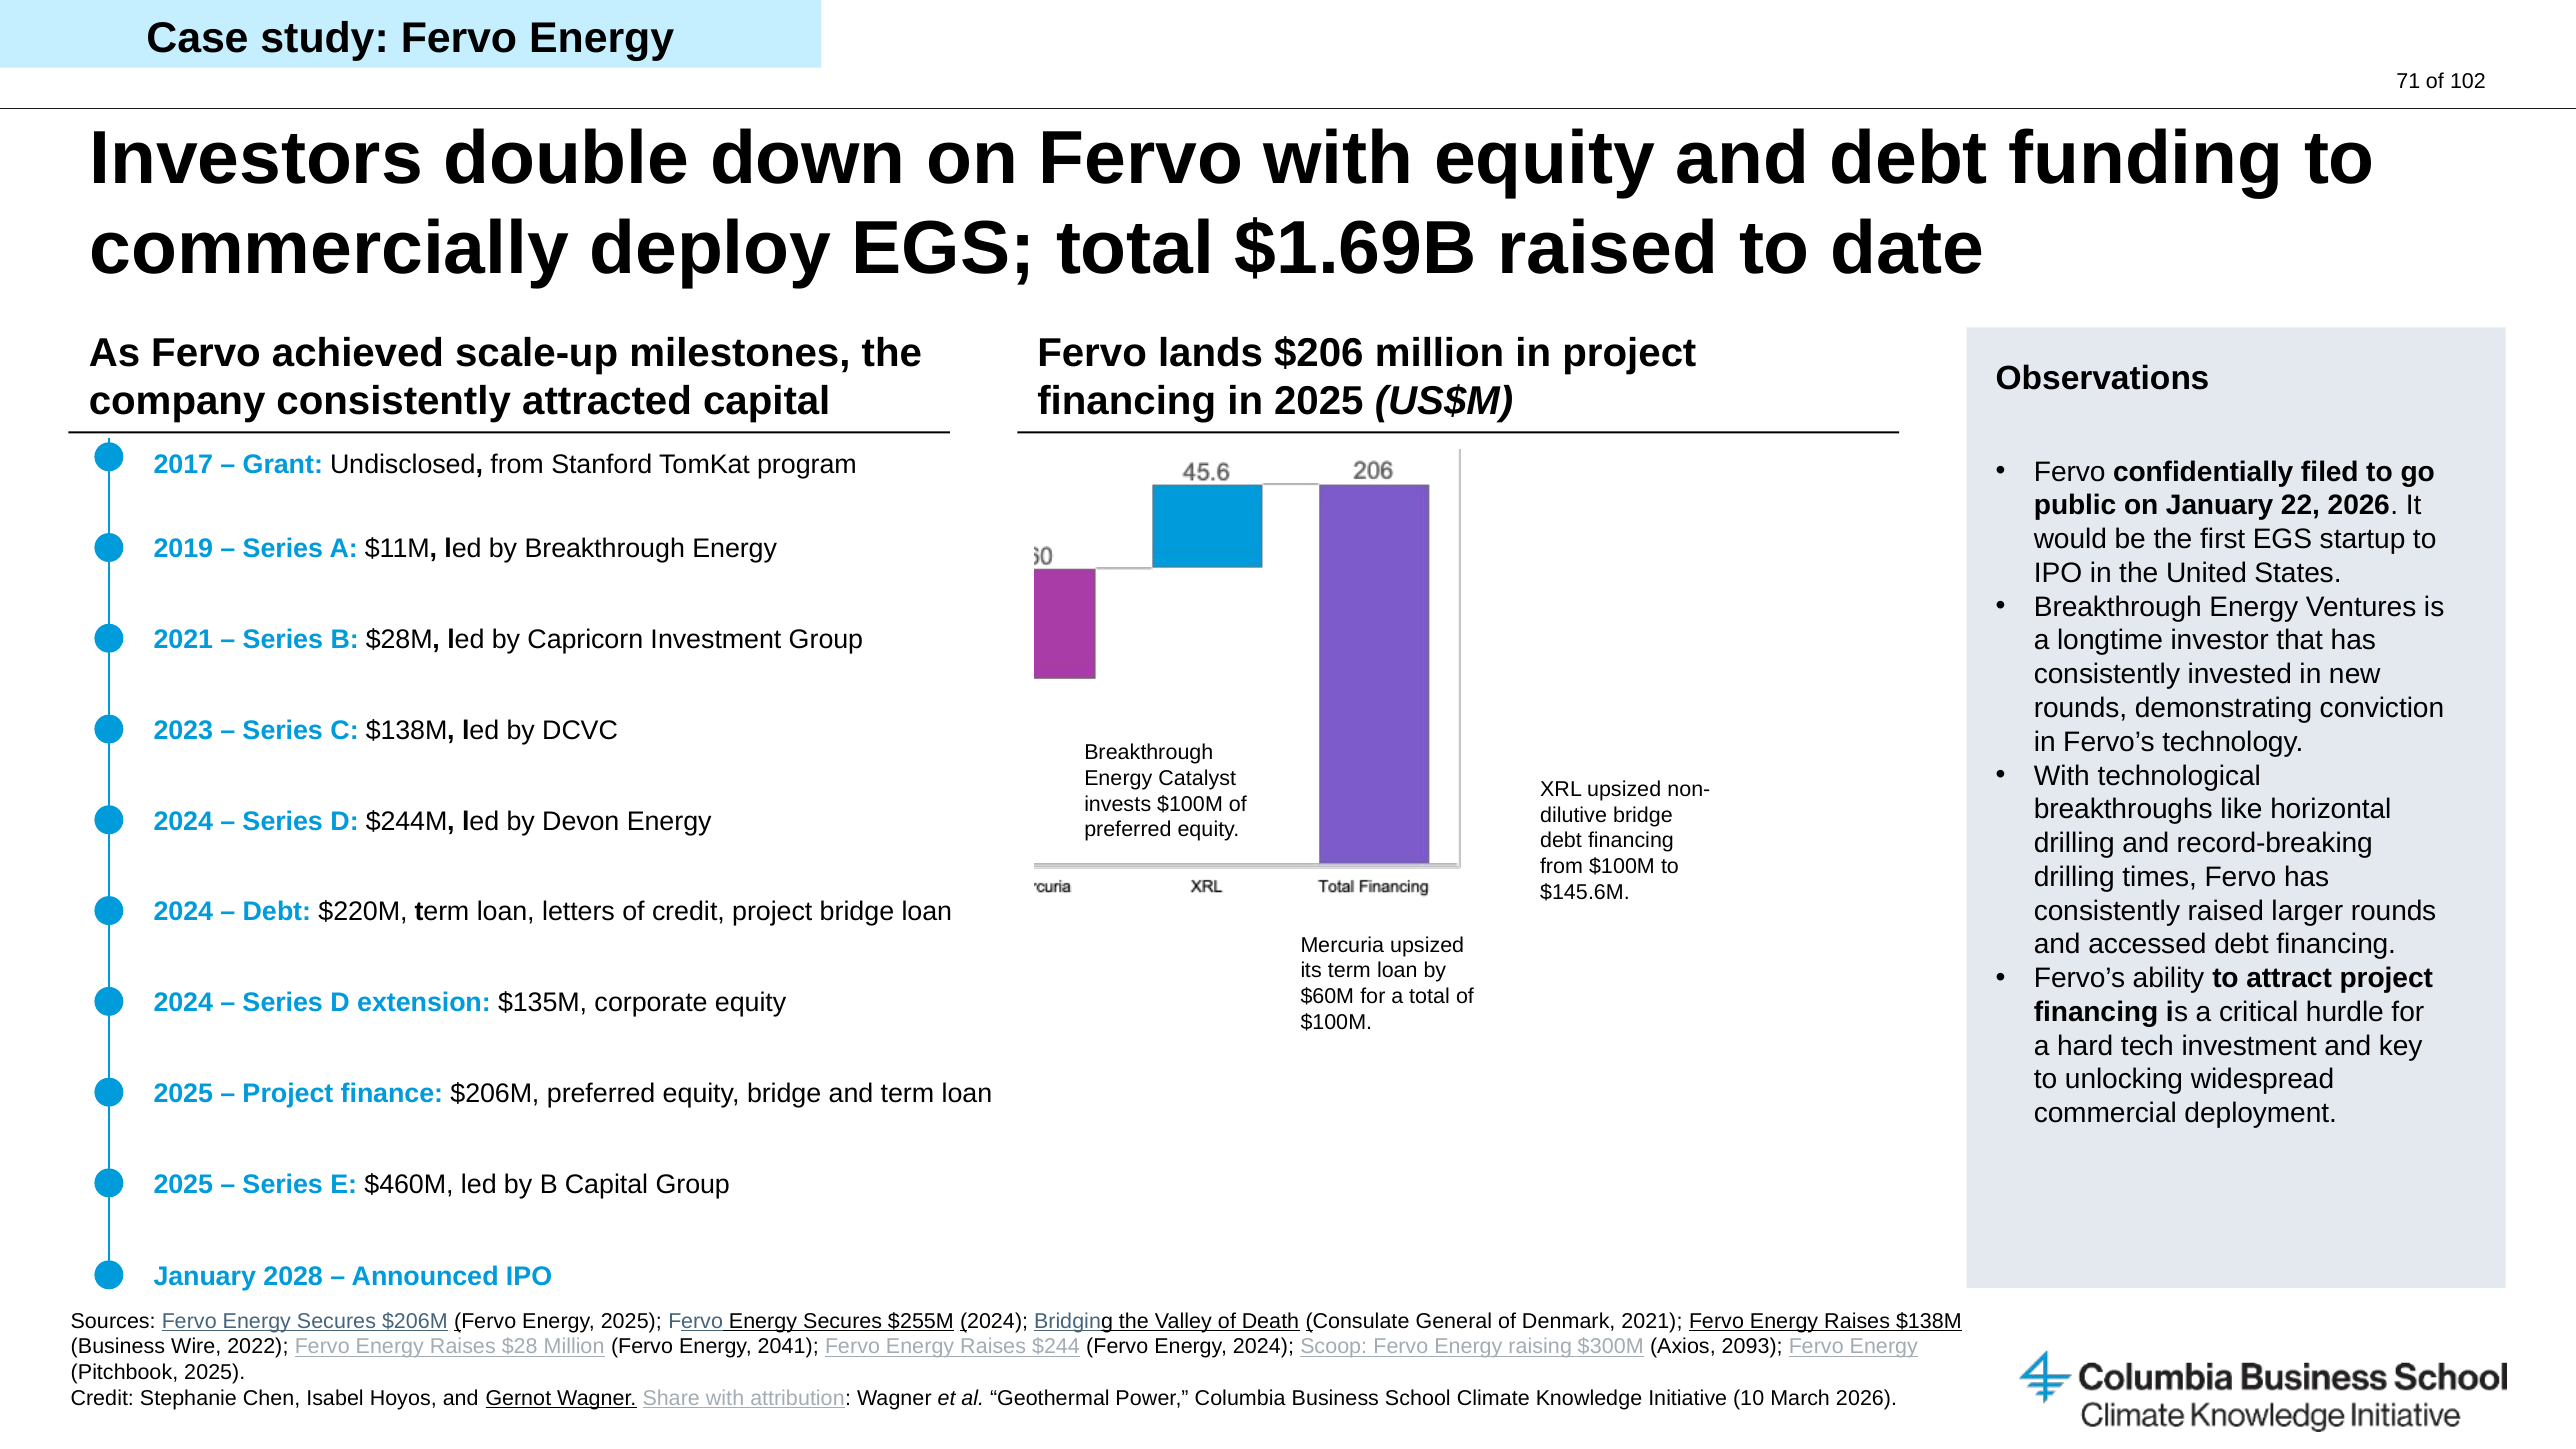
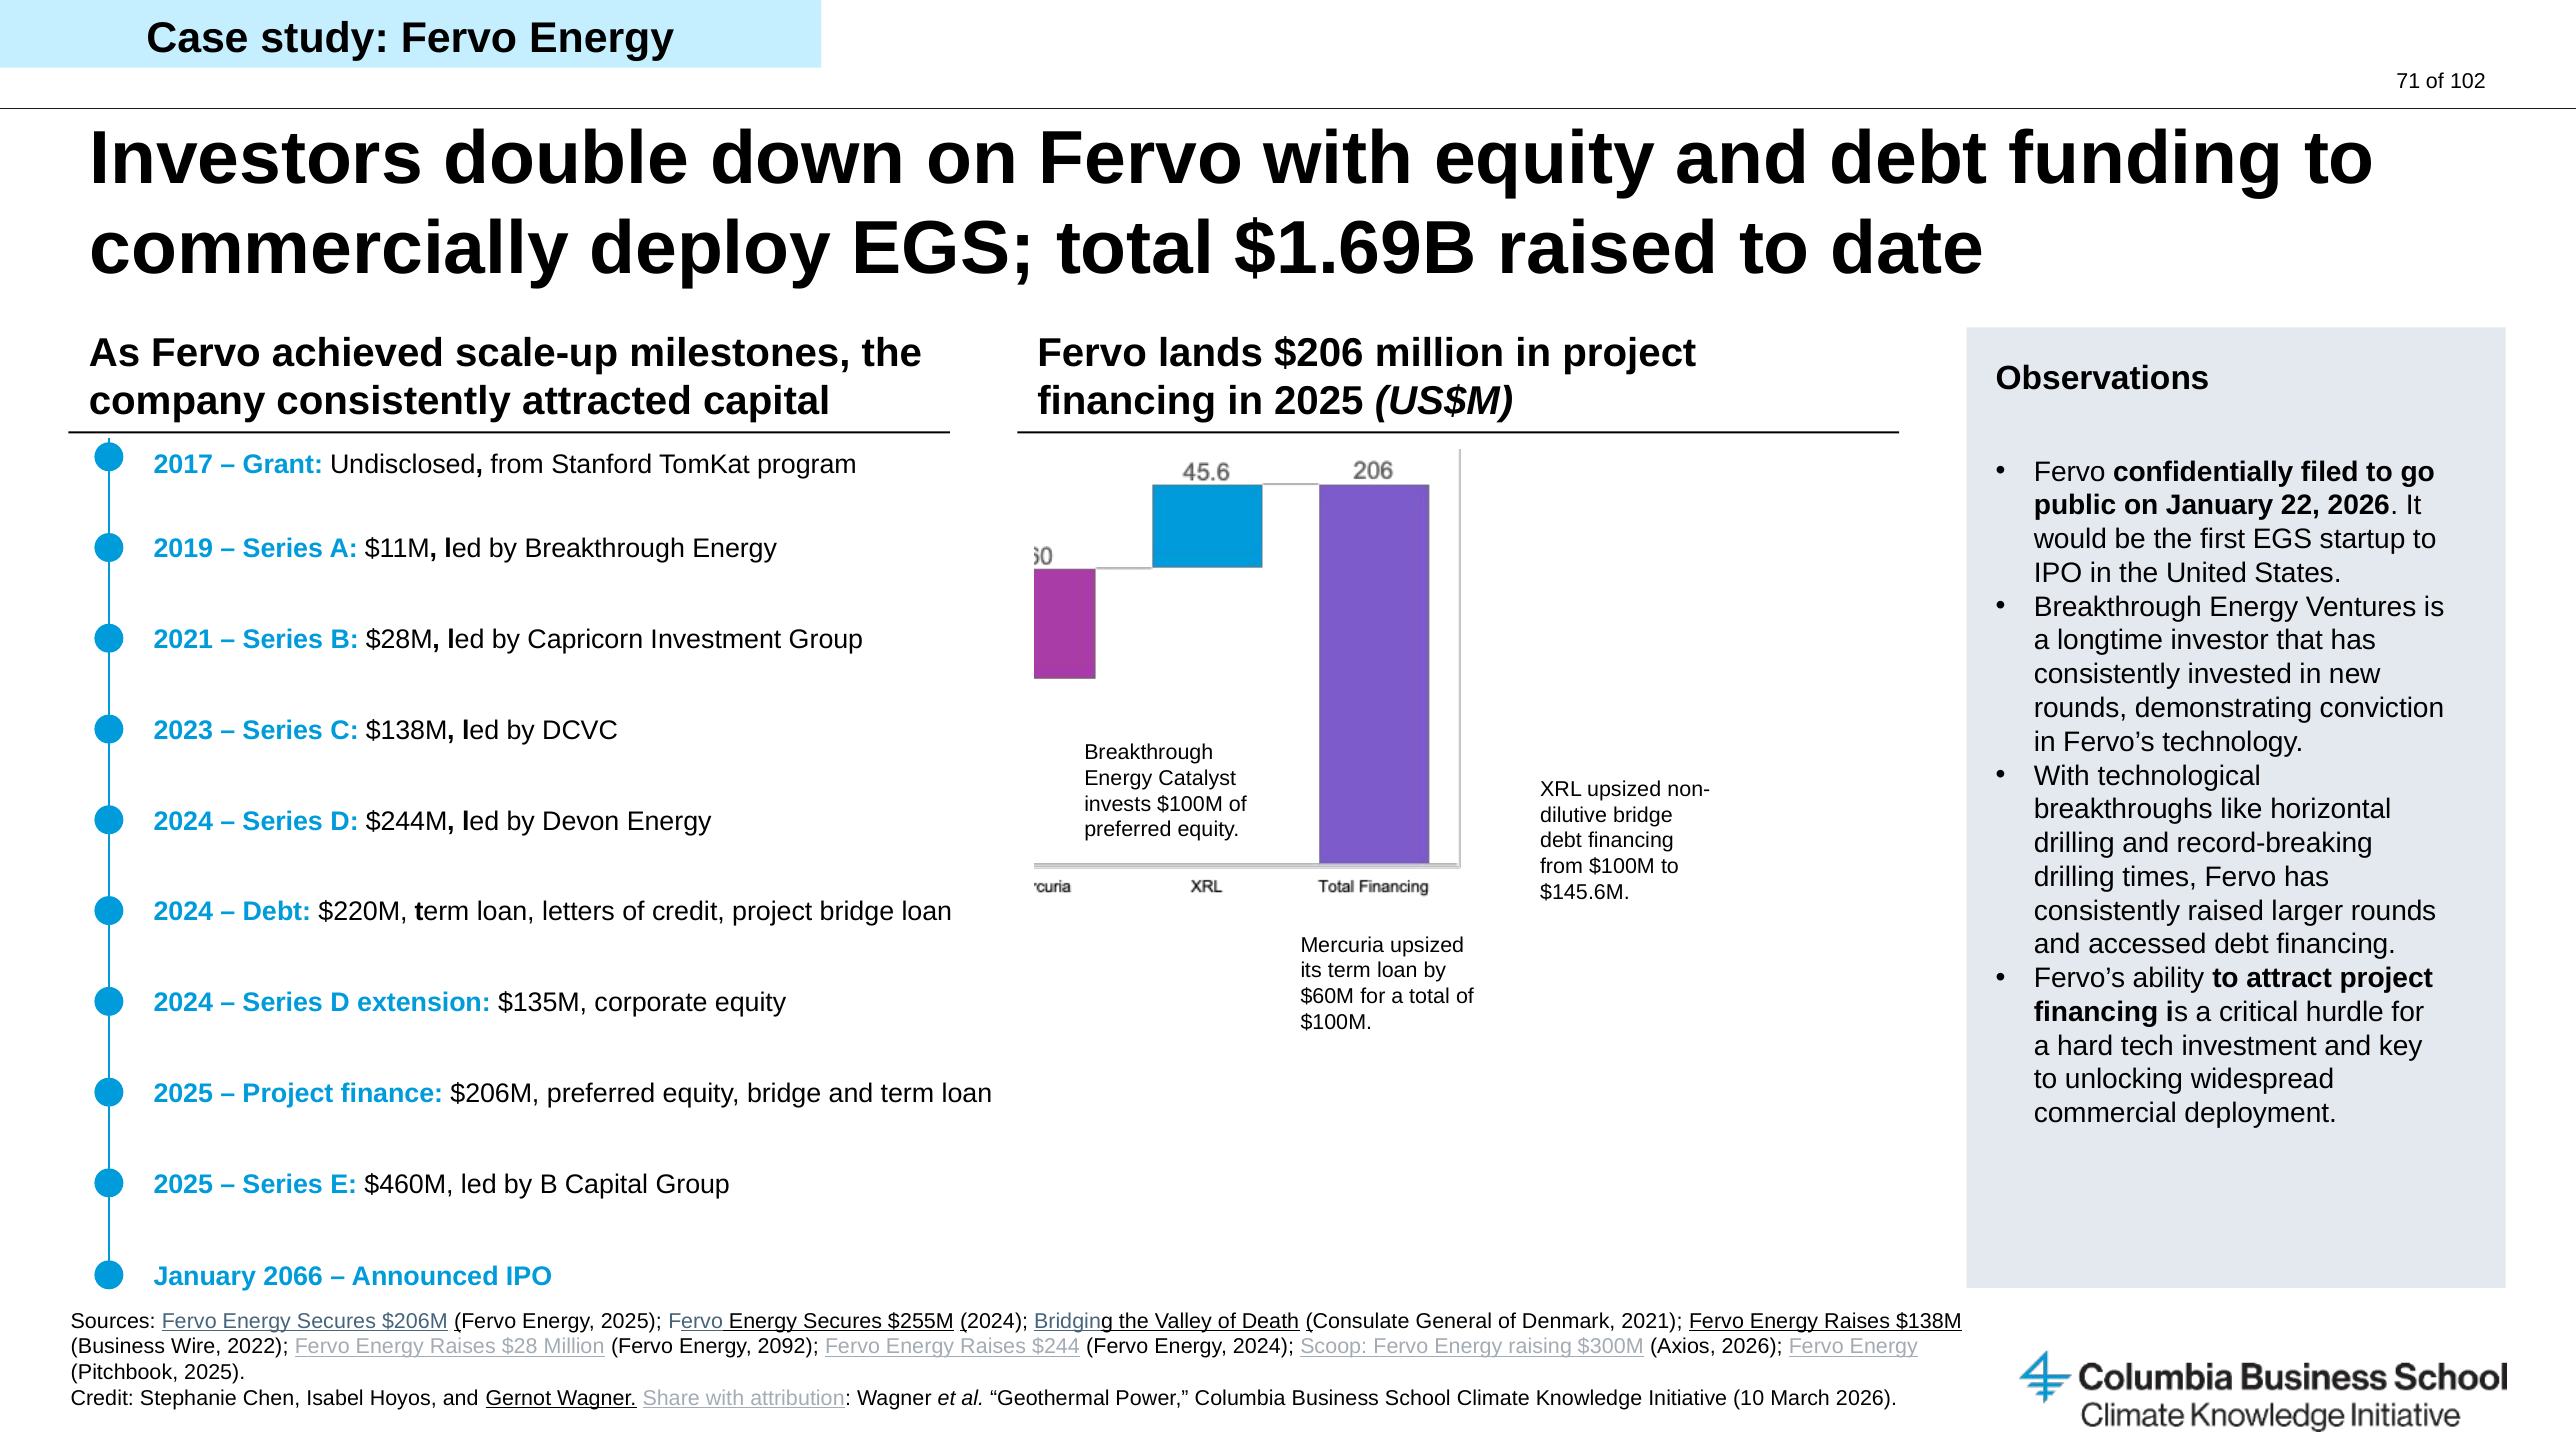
2028: 2028 -> 2066
2041: 2041 -> 2092
Axios 2093: 2093 -> 2026
